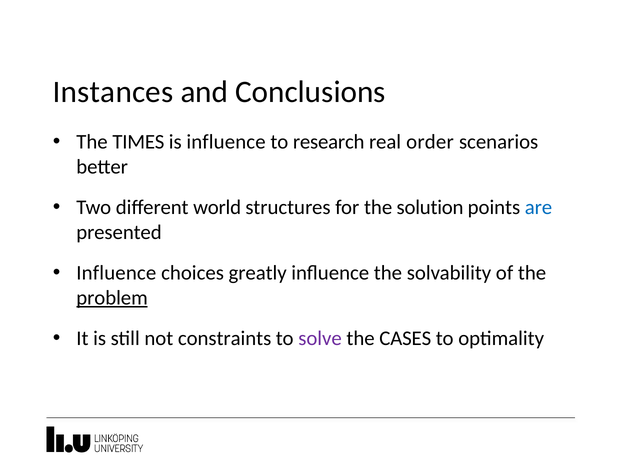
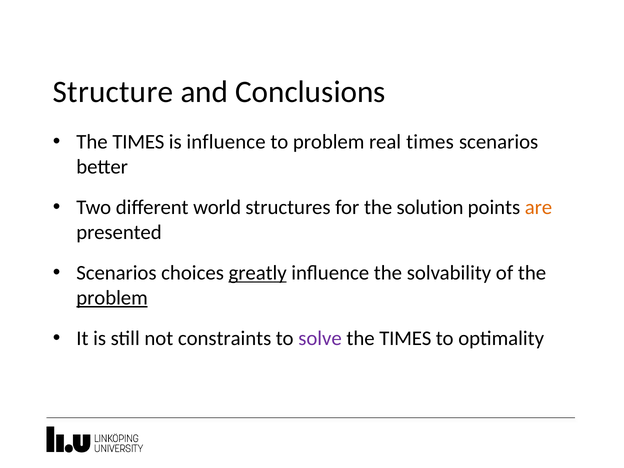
Instances: Instances -> Structure
to research: research -> problem
real order: order -> times
are colour: blue -> orange
Influence at (116, 273): Influence -> Scenarios
greatly underline: none -> present
CASES at (405, 338): CASES -> TIMES
